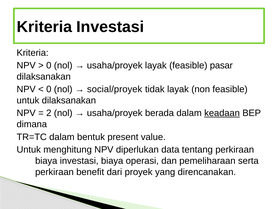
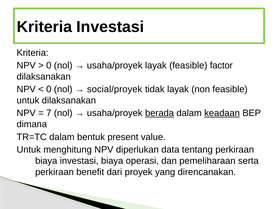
pasar: pasar -> factor
2: 2 -> 7
berada underline: none -> present
